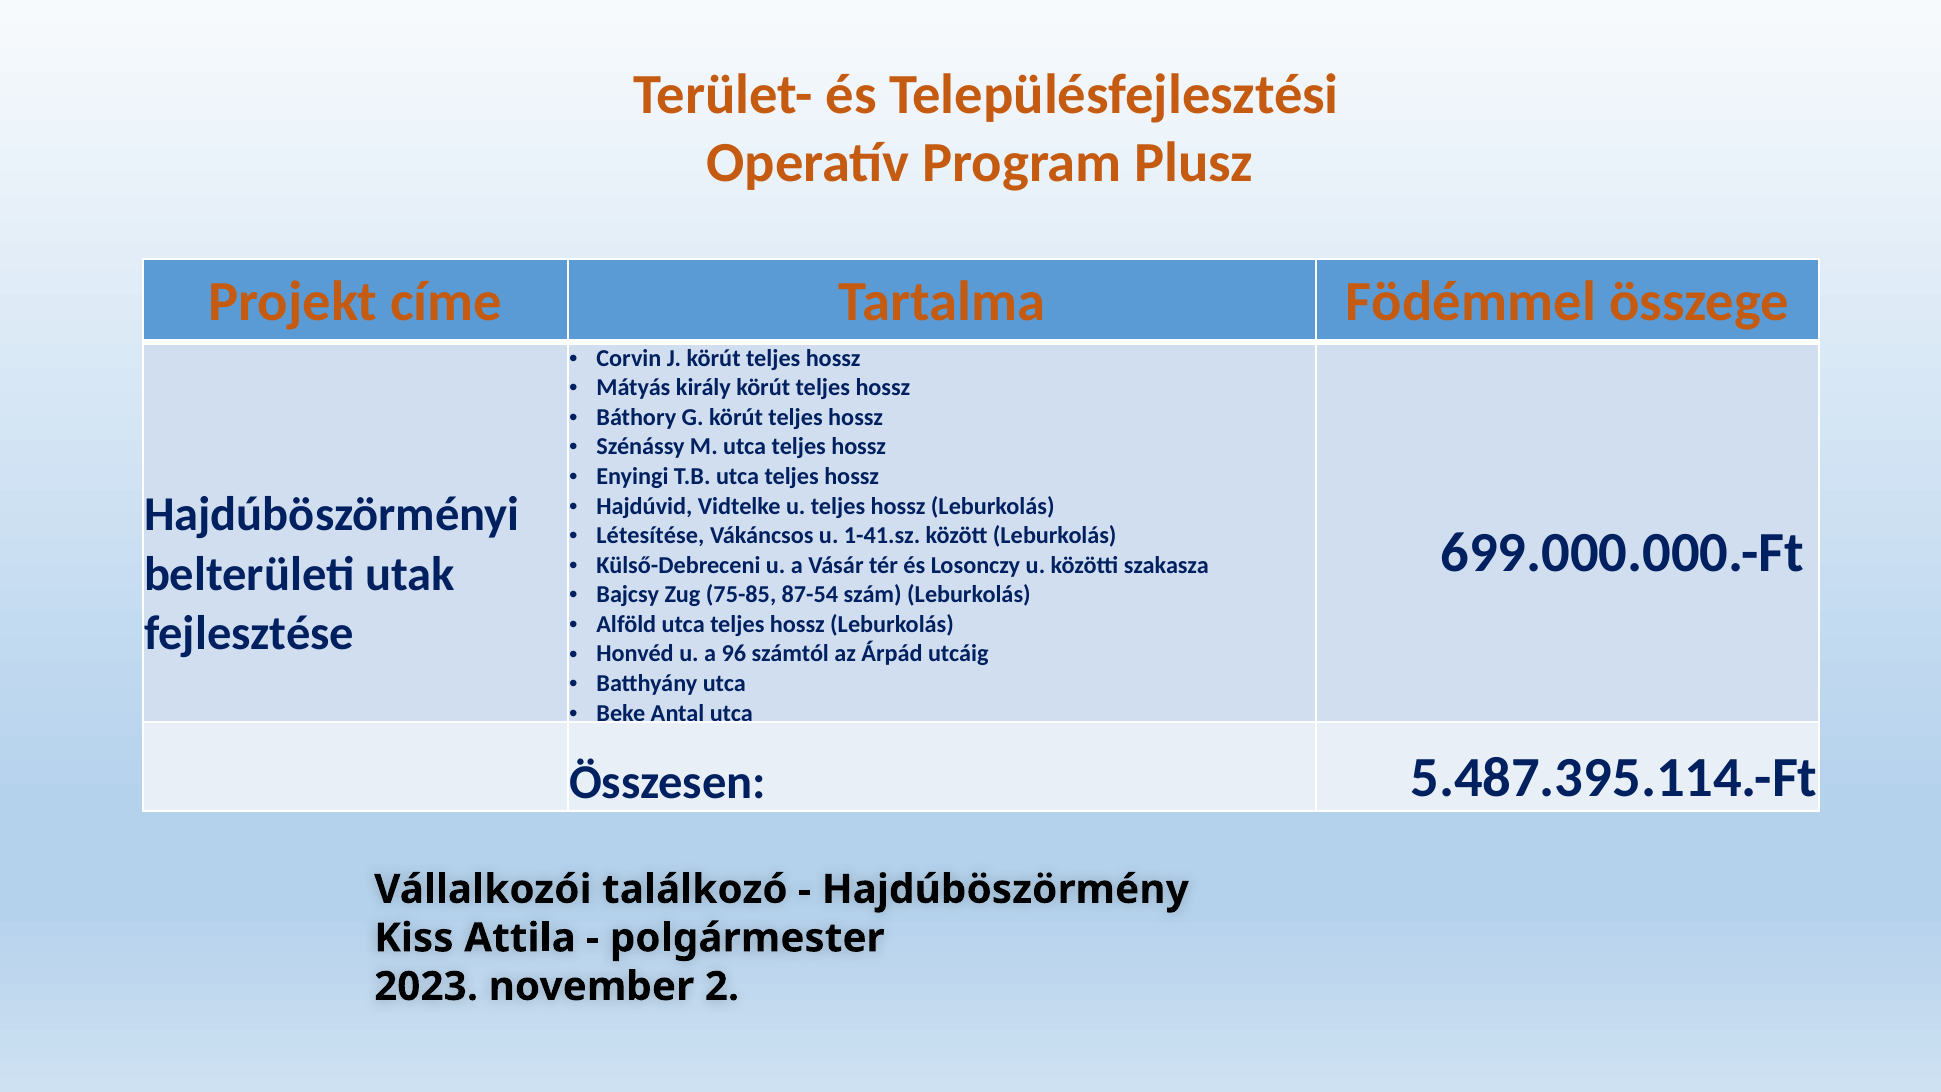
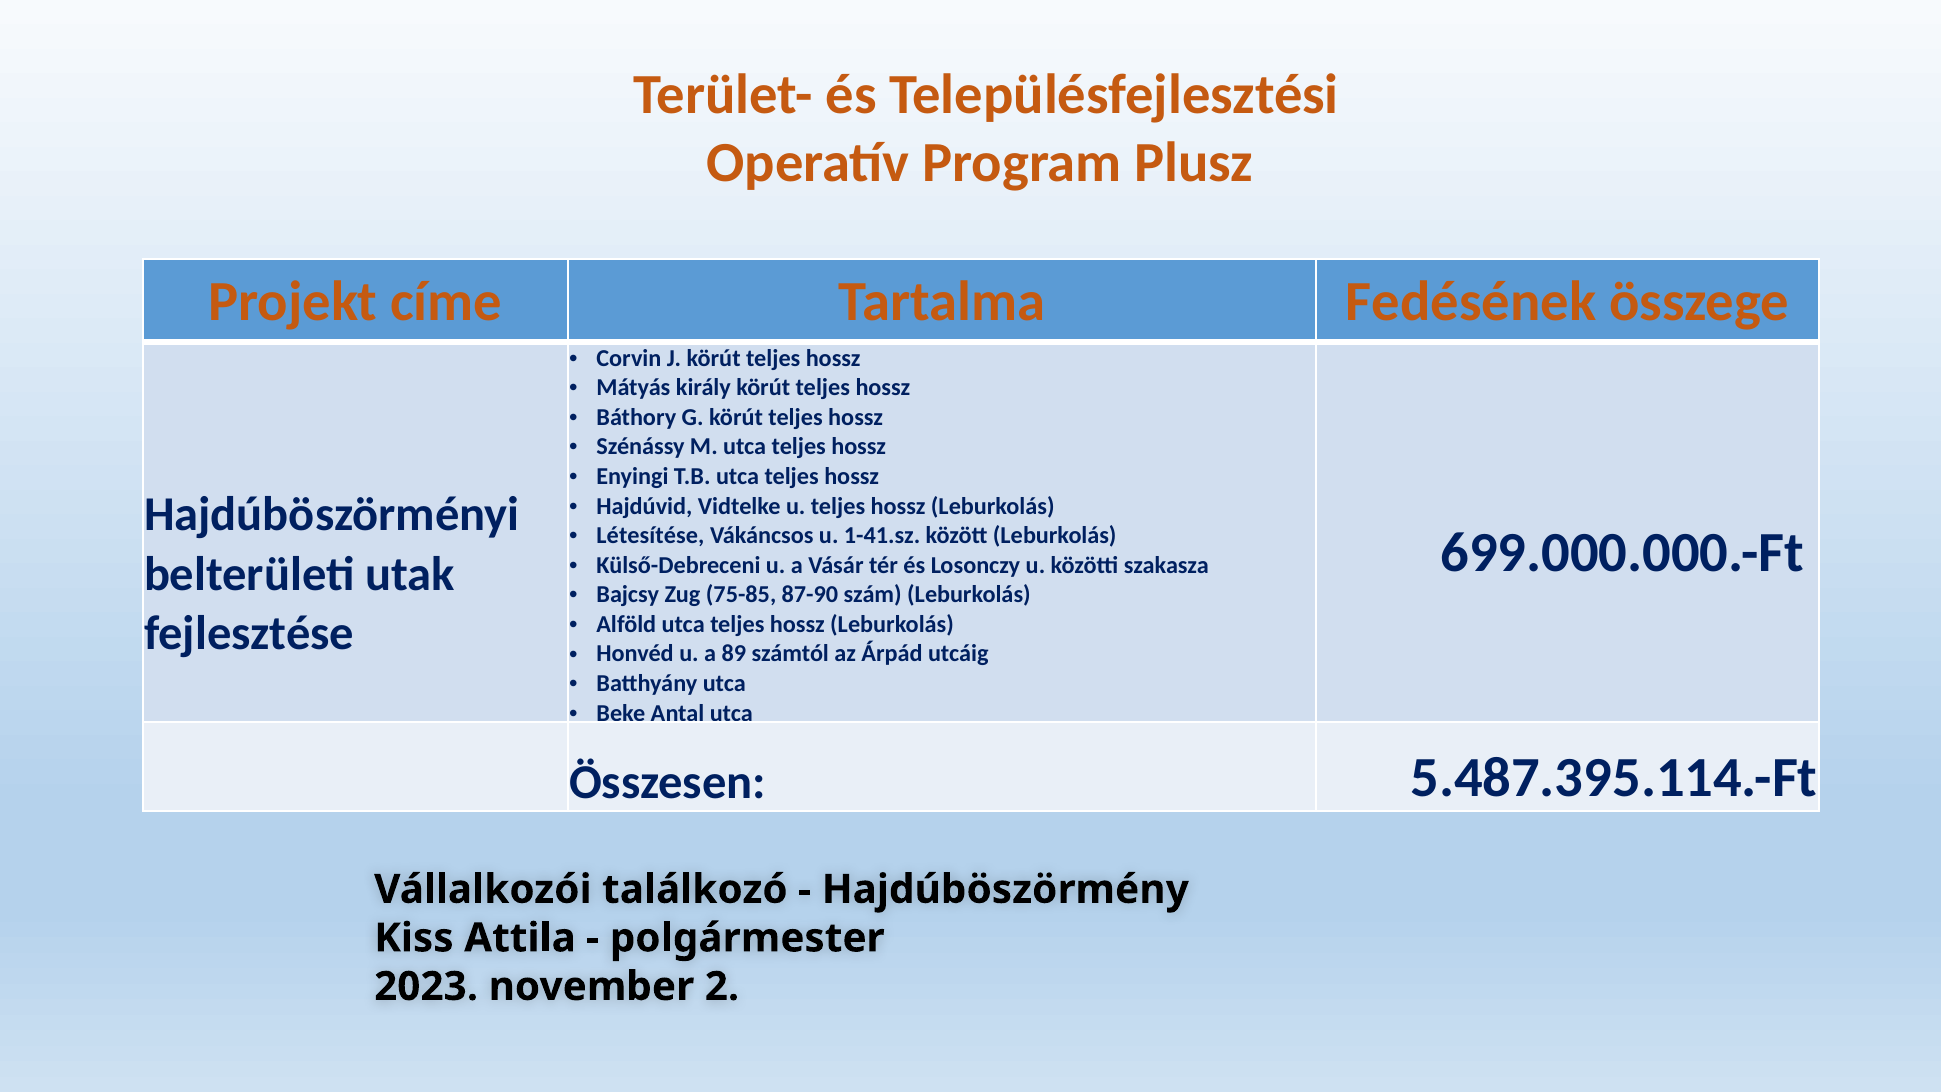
Födémmel: Födémmel -> Fedésének
87-54: 87-54 -> 87-90
96: 96 -> 89
